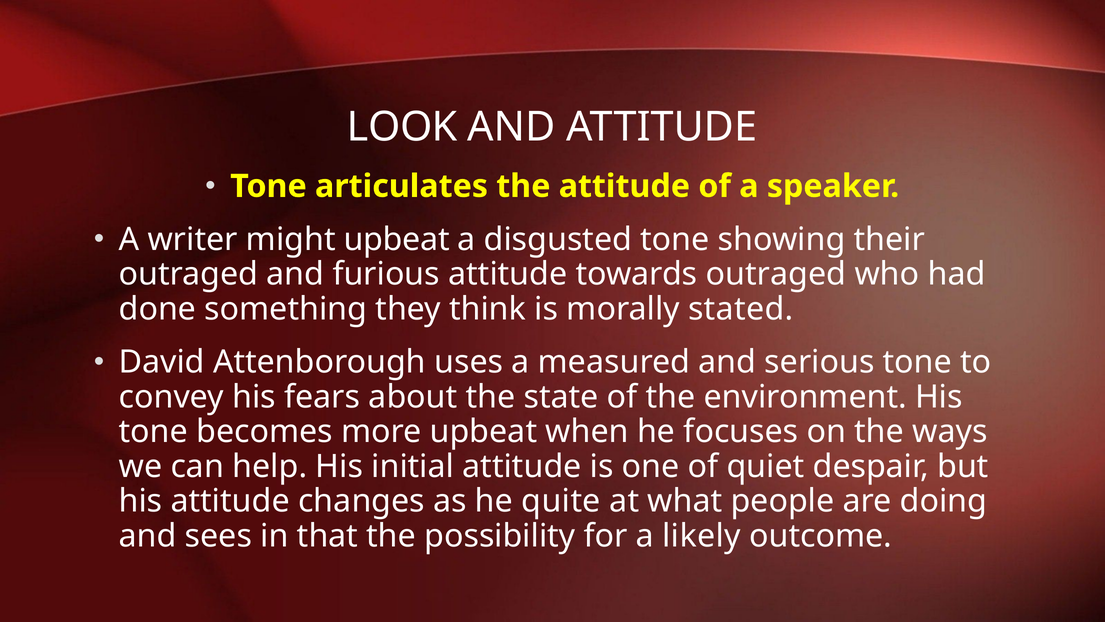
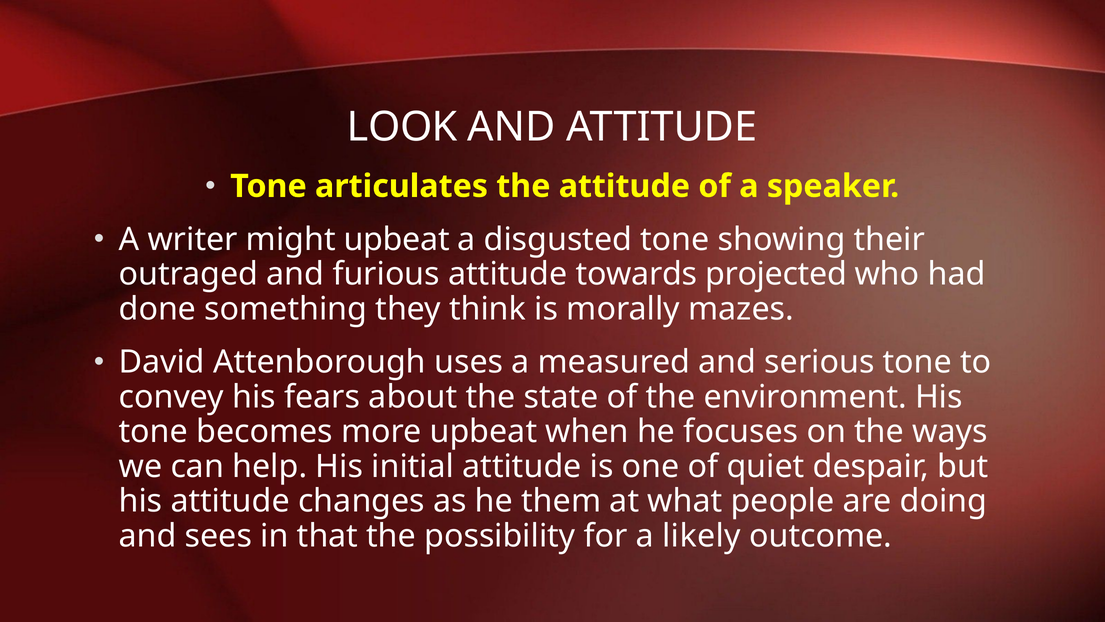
towards outraged: outraged -> projected
stated: stated -> mazes
quite: quite -> them
